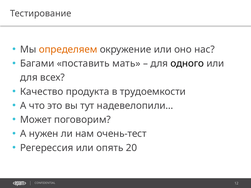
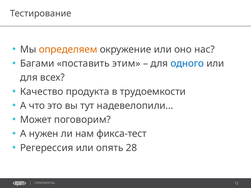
мать: мать -> этим
одного colour: black -> blue
очень-тест: очень-тест -> фикса-тест
20: 20 -> 28
